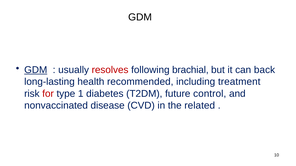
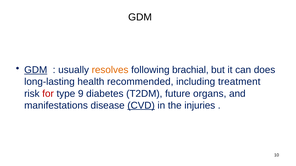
resolves colour: red -> orange
back: back -> does
1: 1 -> 9
control: control -> organs
nonvaccinated: nonvaccinated -> manifestations
CVD underline: none -> present
related: related -> injuries
